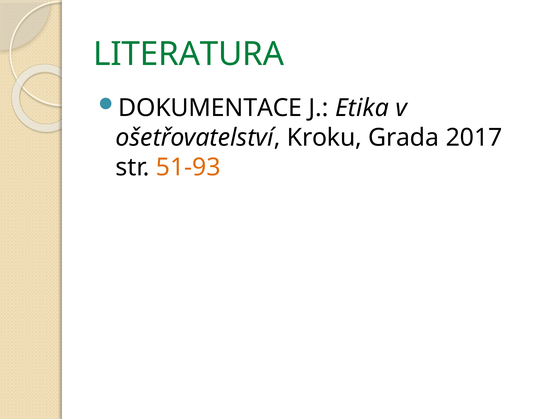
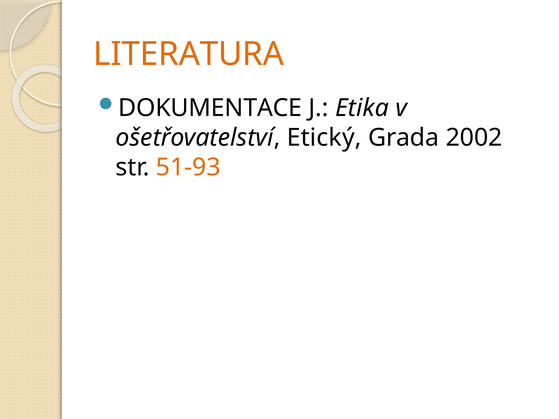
LITERATURA colour: green -> orange
Kroku: Kroku -> Etický
2017: 2017 -> 2002
